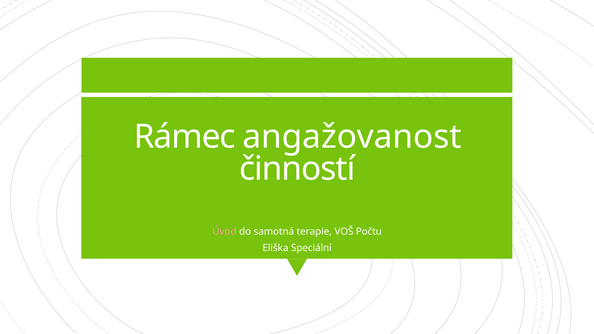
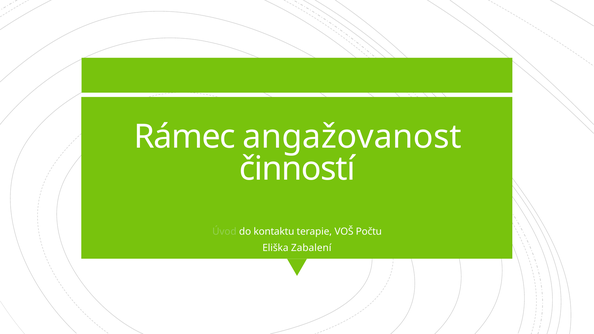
Úvod colour: pink -> light green
samotná: samotná -> kontaktu
Speciální: Speciální -> Zabalení
